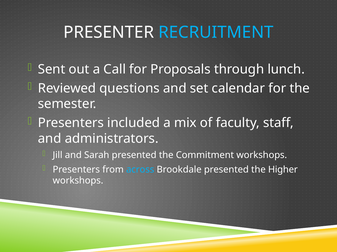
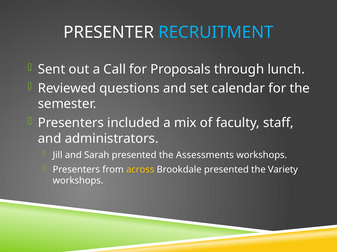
Commitment: Commitment -> Assessments
across colour: light blue -> yellow
Higher: Higher -> Variety
